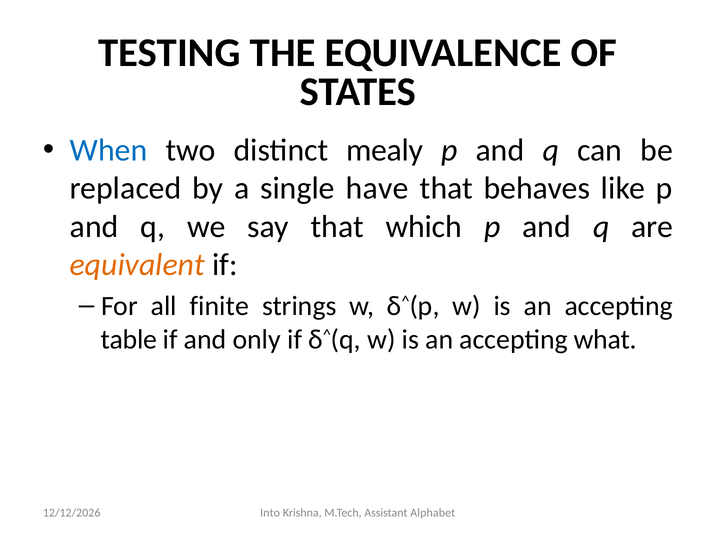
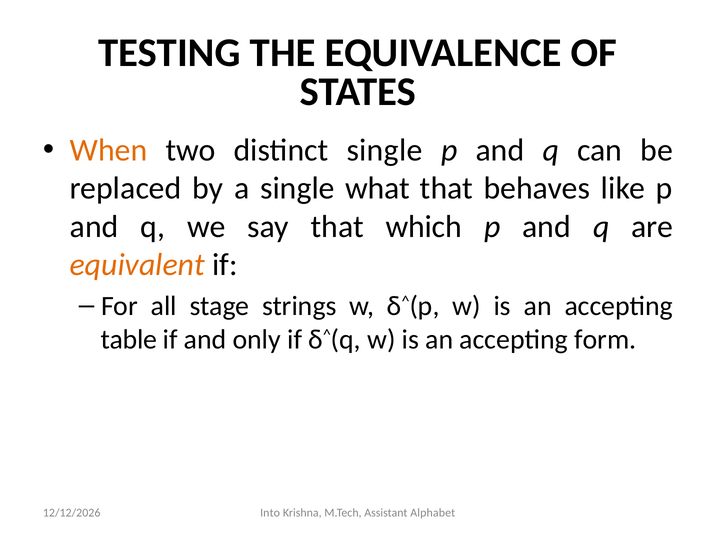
When colour: blue -> orange
distinct mealy: mealy -> single
have: have -> what
finite: finite -> stage
what: what -> form
